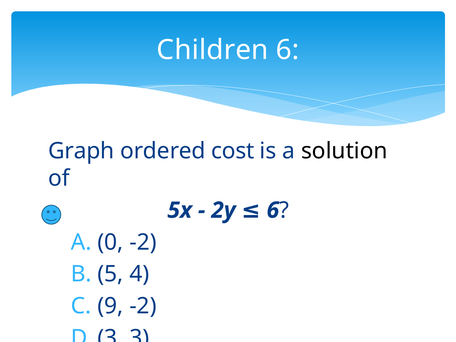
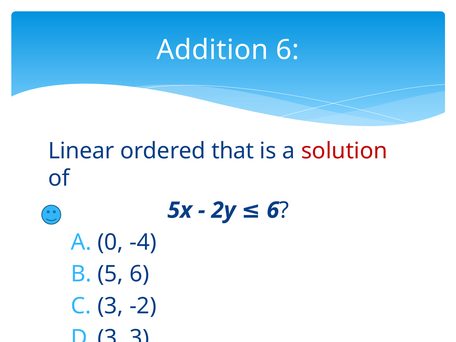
Children: Children -> Addition
Graph: Graph -> Linear
cost: cost -> that
solution colour: black -> red
0 -2: -2 -> -4
5 4: 4 -> 6
9 at (110, 306): 9 -> 3
